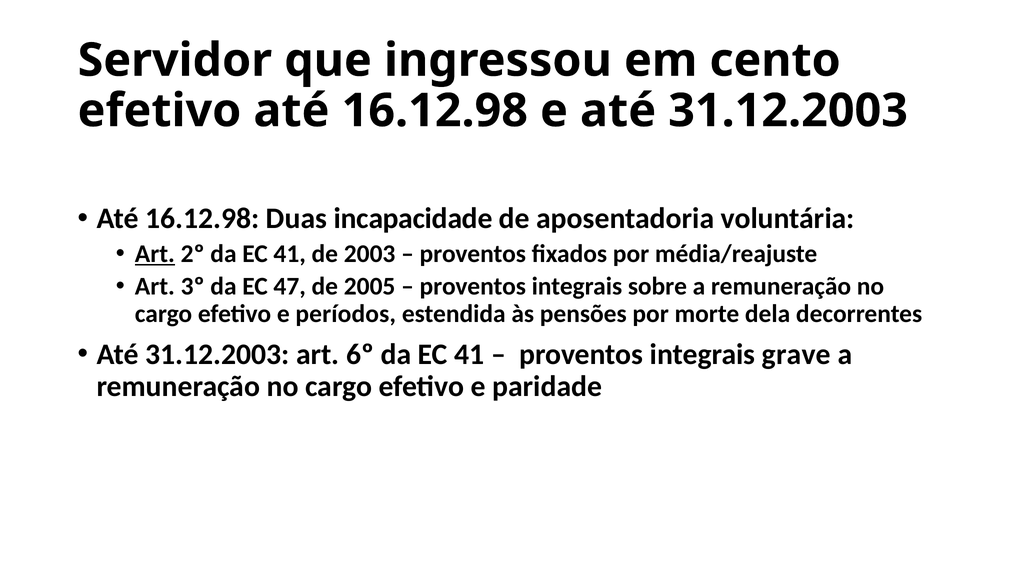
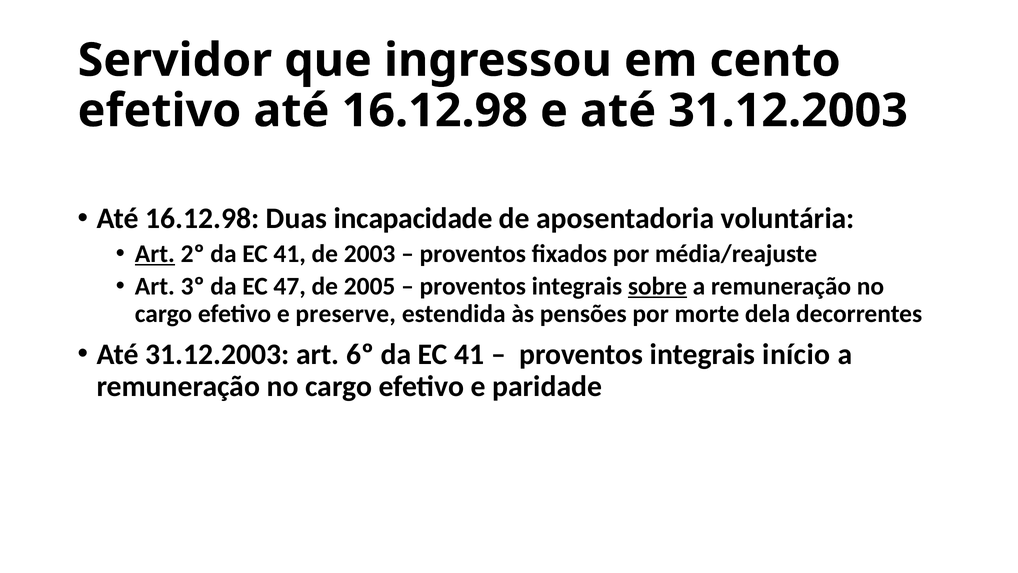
sobre underline: none -> present
períodos: períodos -> preserve
grave: grave -> início
